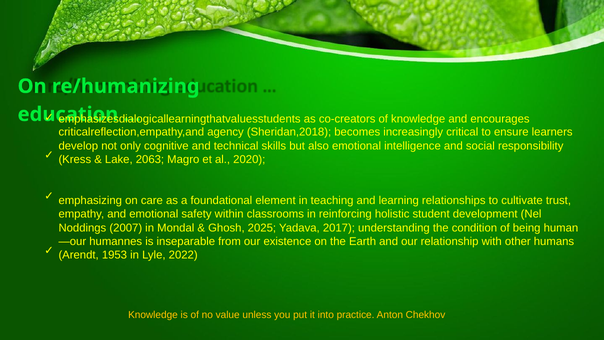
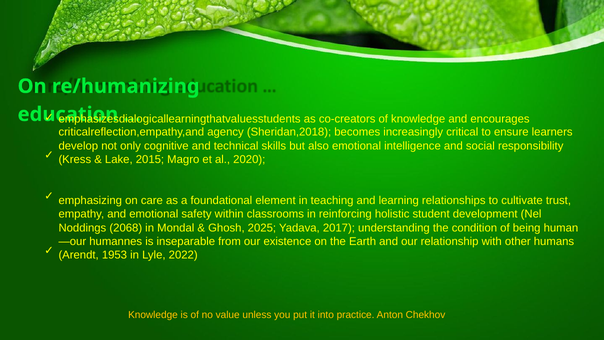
2063: 2063 -> 2015
2007: 2007 -> 2068
